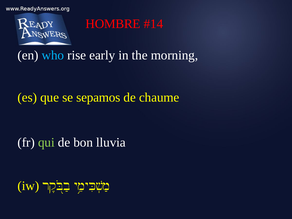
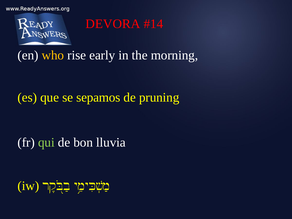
HOMBRE: HOMBRE -> DEVORA
who colour: light blue -> yellow
chaume: chaume -> pruning
